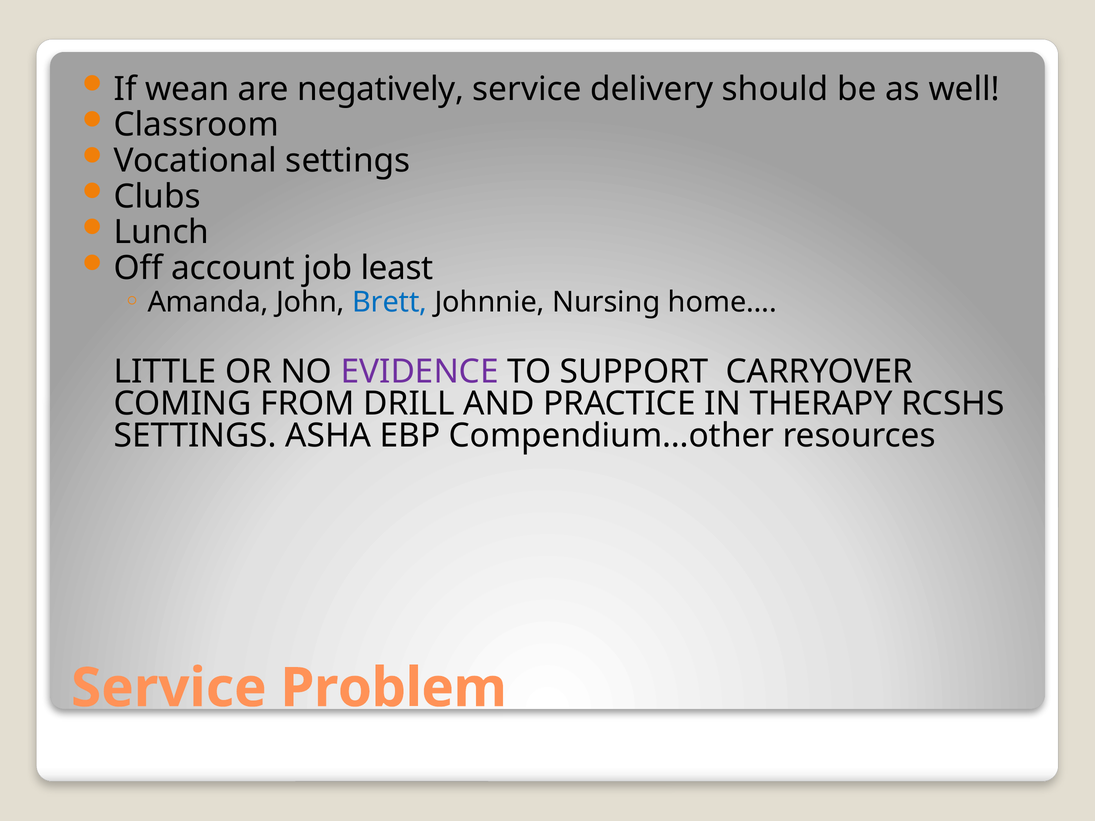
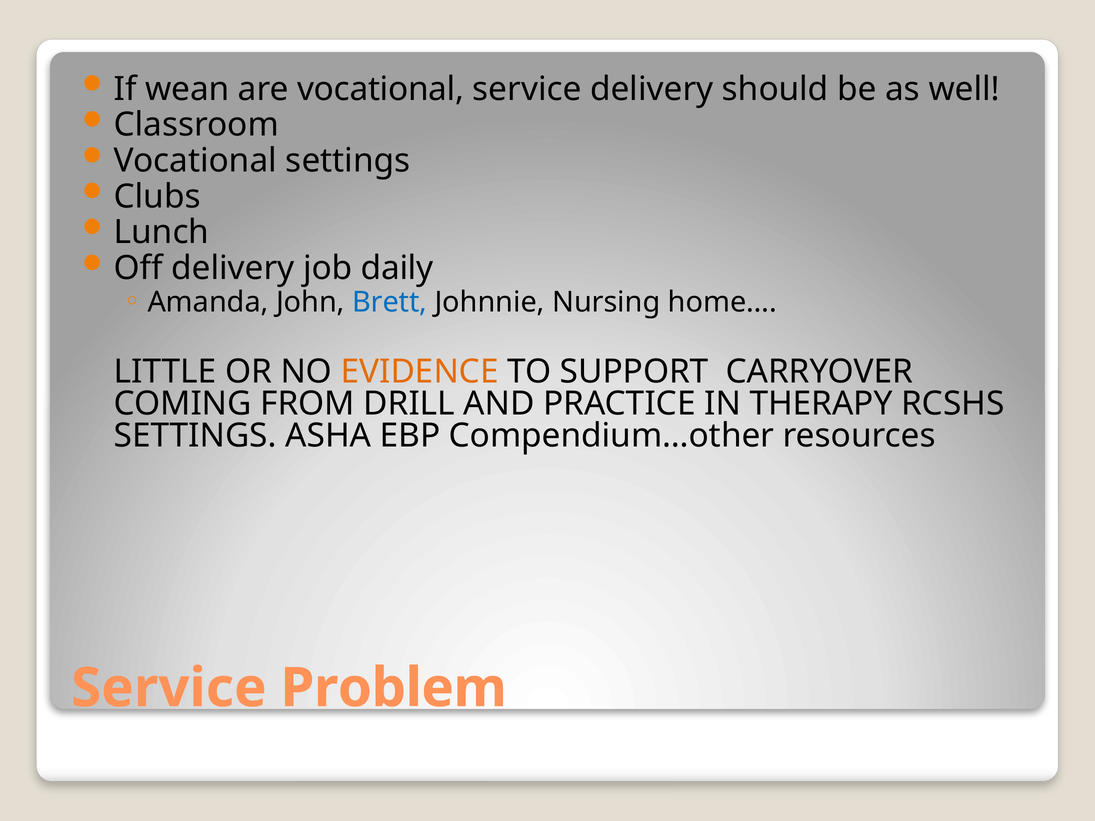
are negatively: negatively -> vocational
Off account: account -> delivery
least: least -> daily
EVIDENCE colour: purple -> orange
